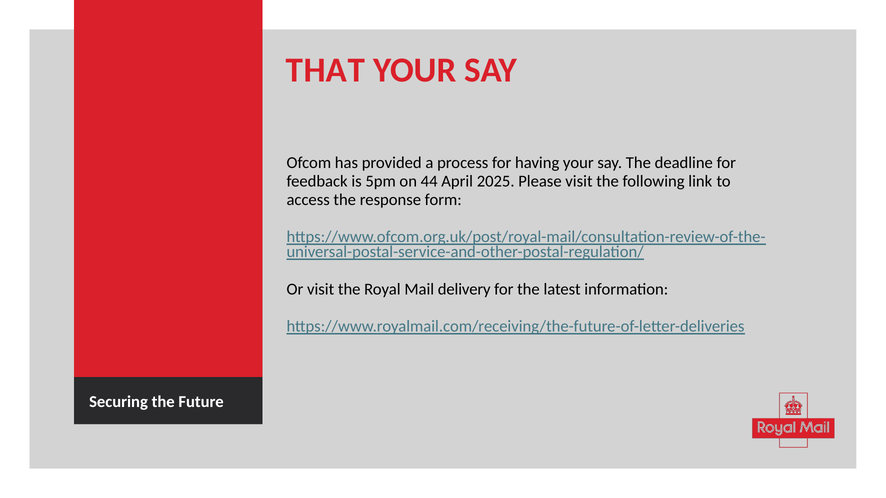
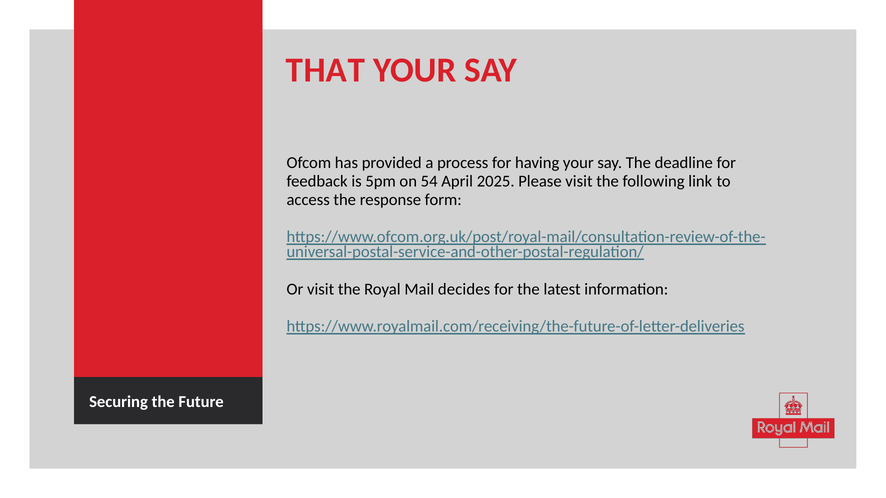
44: 44 -> 54
delivery: delivery -> decides
